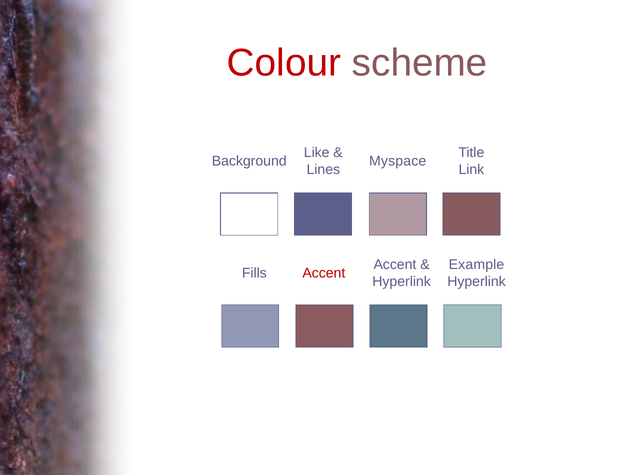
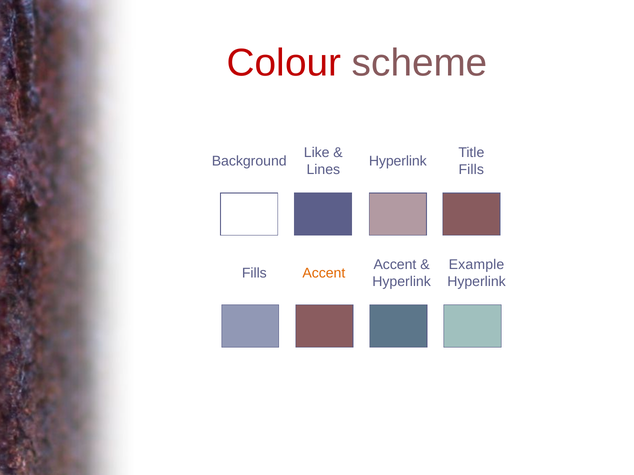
Myspace at (398, 161): Myspace -> Hyperlink
Link at (471, 170): Link -> Fills
Accent at (324, 273) colour: red -> orange
